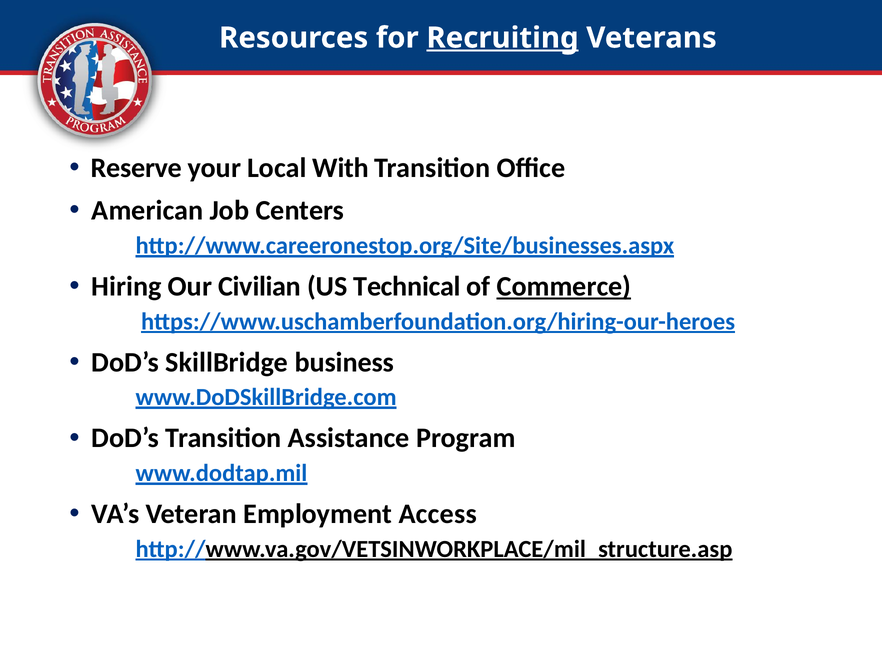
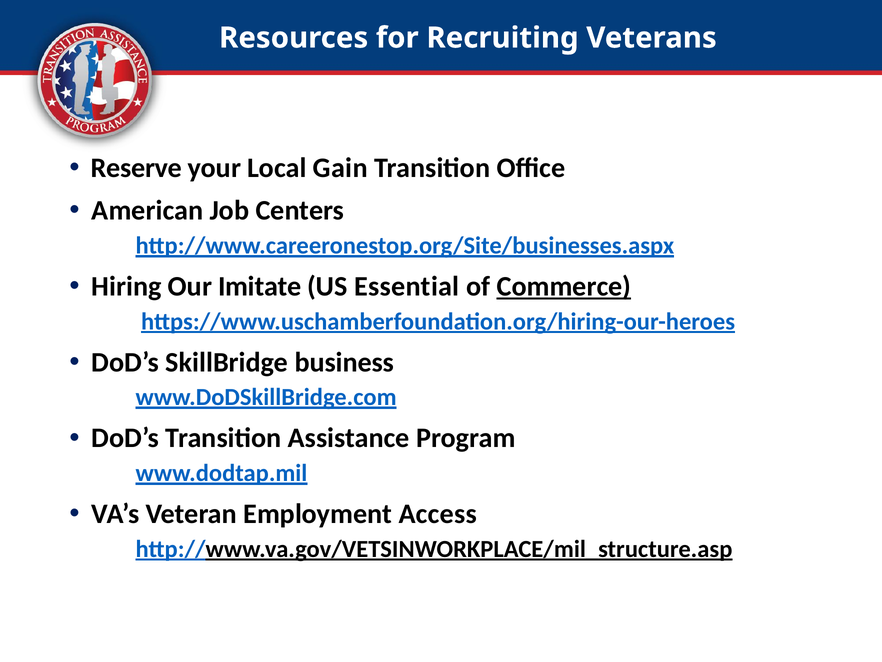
Recruiting underline: present -> none
With: With -> Gain
Civilian: Civilian -> Imitate
Technical: Technical -> Essential
